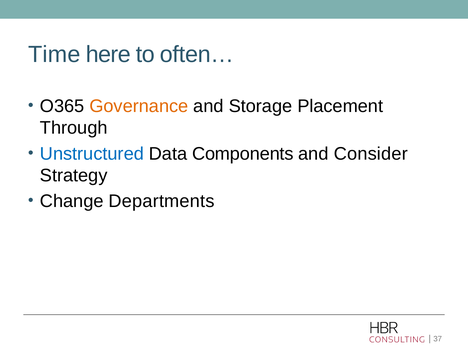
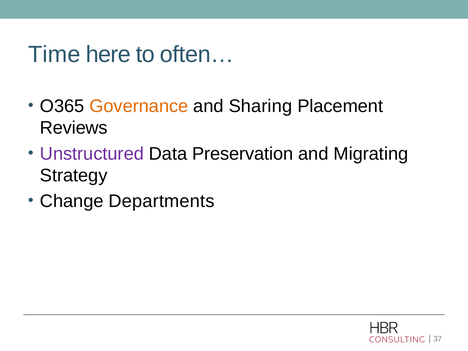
Storage: Storage -> Sharing
Through: Through -> Reviews
Unstructured colour: blue -> purple
Components: Components -> Preservation
Consider: Consider -> Migrating
